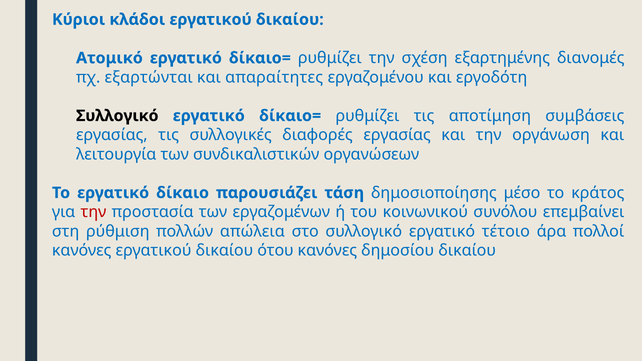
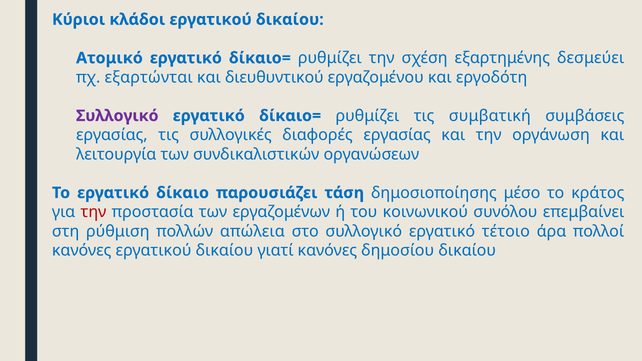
διανομές: διανομές -> δεσμεύει
απαραίτητες: απαραίτητες -> διευθυντικού
Συλλογικό at (117, 116) colour: black -> purple
αποτίμηση: αποτίμηση -> συμβατική
ότου: ότου -> γιατί
